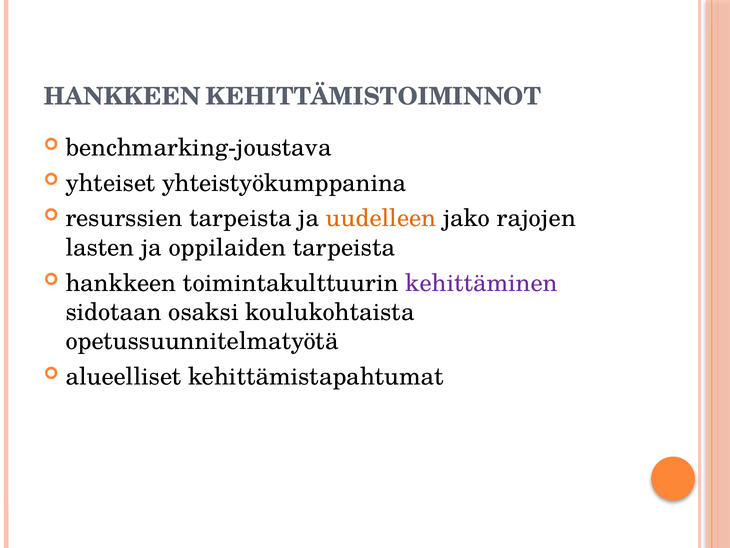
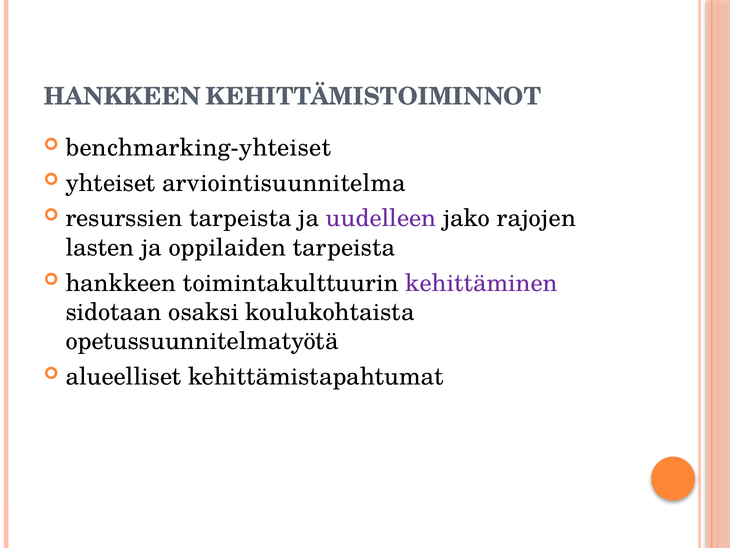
benchmarking-joustava: benchmarking-joustava -> benchmarking-yhteiset
yhteistyökumppanina: yhteistyökumppanina -> arviointisuunnitelma
uudelleen colour: orange -> purple
